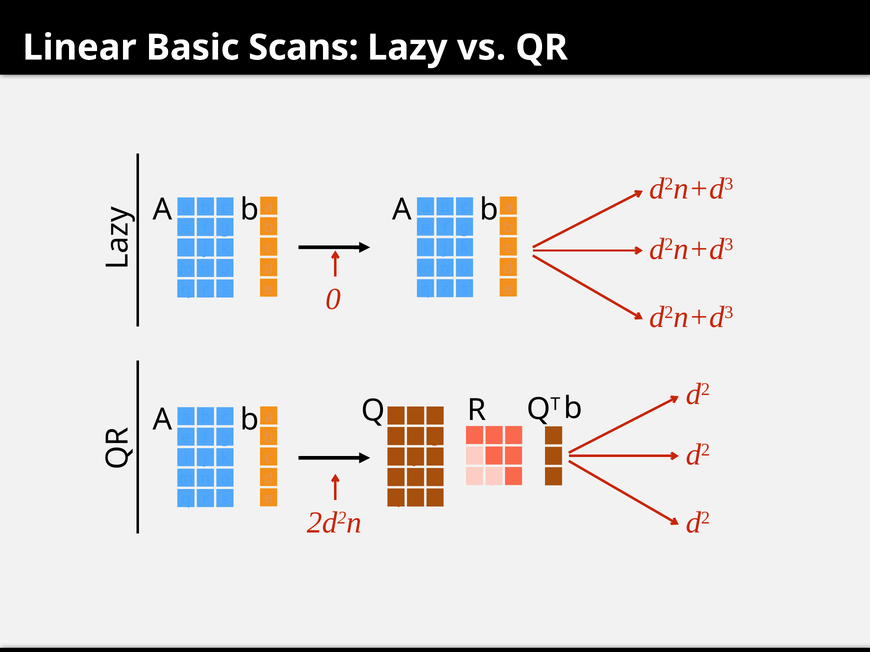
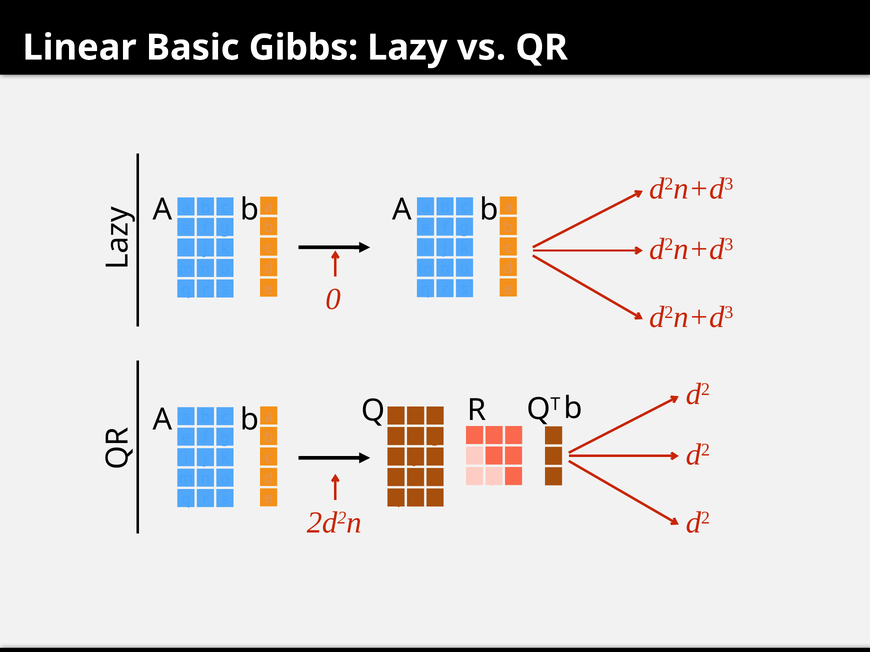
Scans: Scans -> Gibbs
